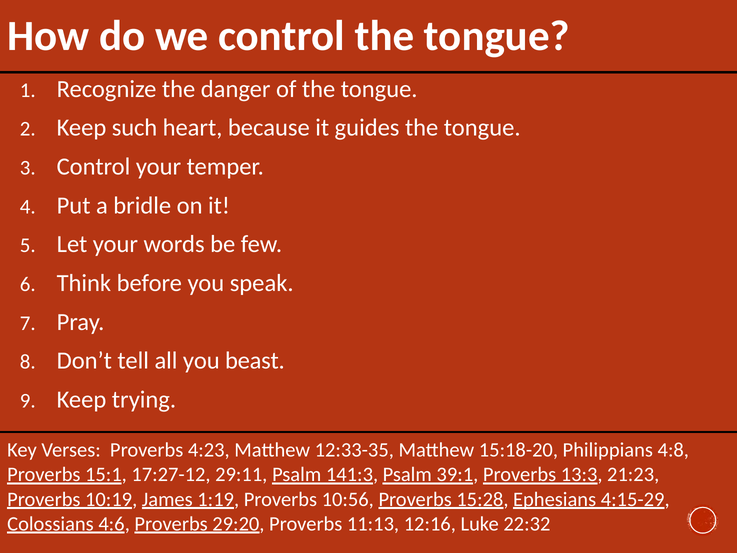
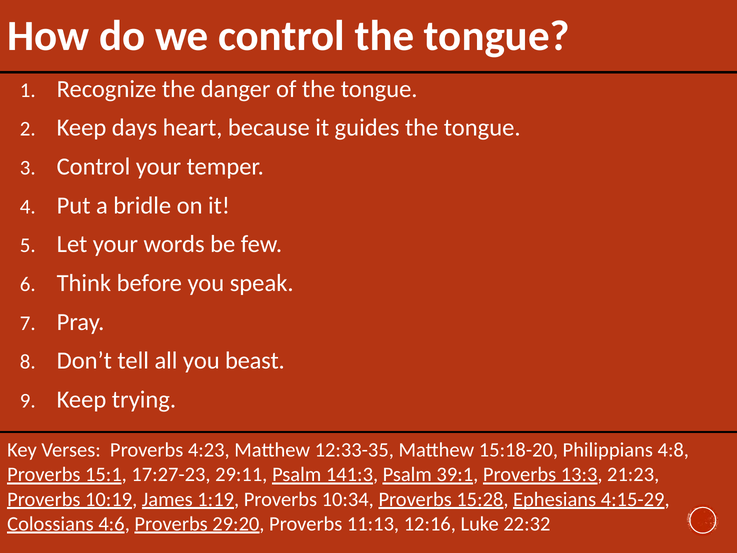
such: such -> days
17:27-12: 17:27-12 -> 17:27-23
10:56: 10:56 -> 10:34
